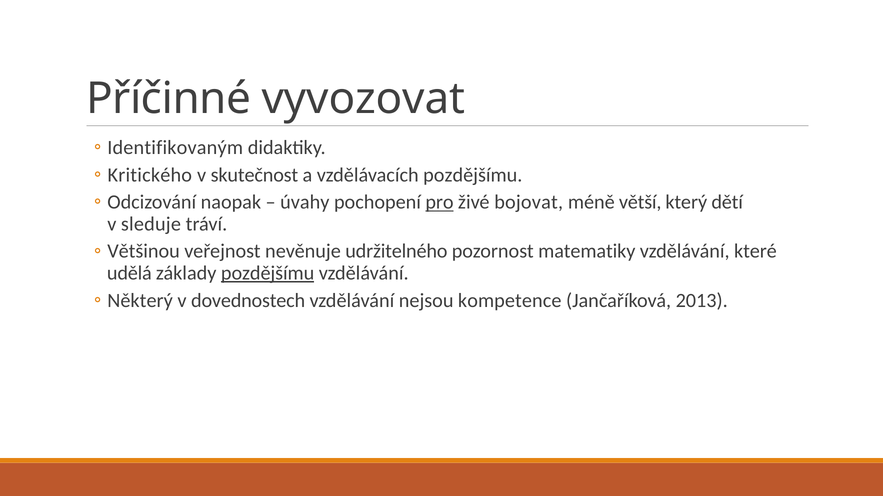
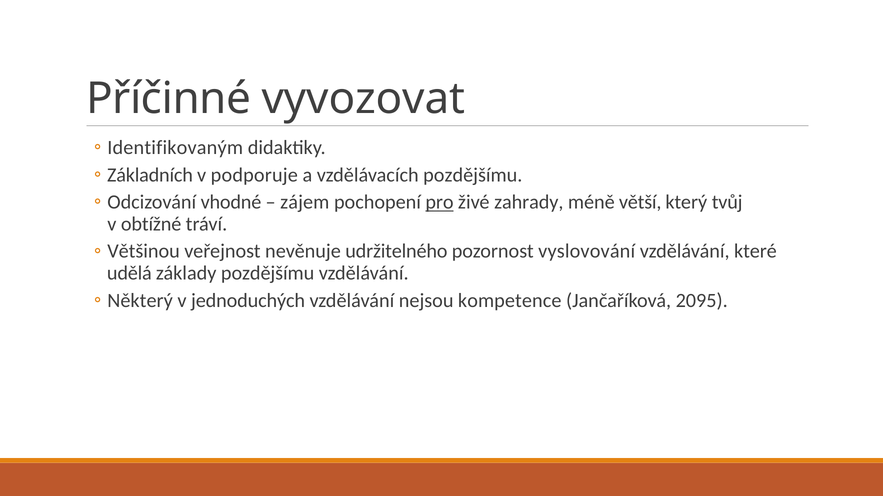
Kritického: Kritického -> Základních
skutečnost: skutečnost -> podporuje
naopak: naopak -> vhodné
úvahy: úvahy -> zájem
bojovat: bojovat -> zahrady
dětí: dětí -> tvůj
sleduje: sleduje -> obtížné
matematiky: matematiky -> vyslovování
pozdějšímu at (268, 273) underline: present -> none
dovednostech: dovednostech -> jednoduchých
2013: 2013 -> 2095
